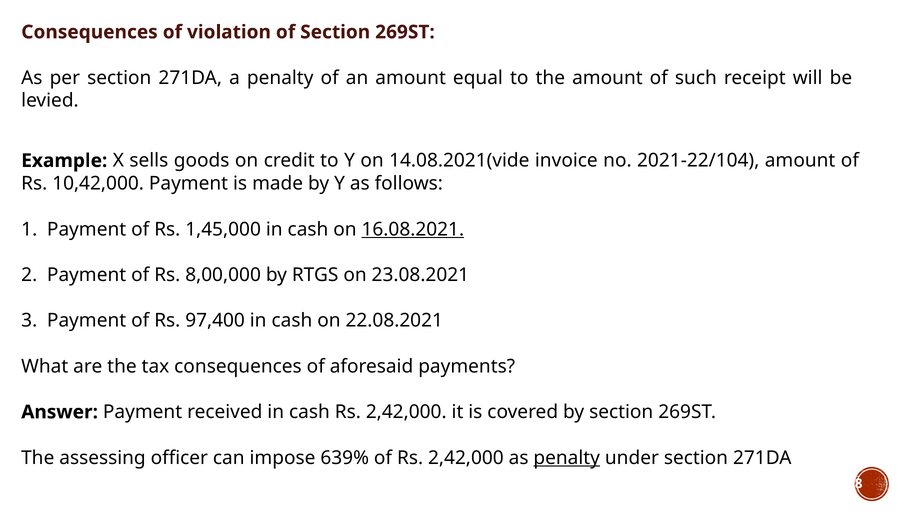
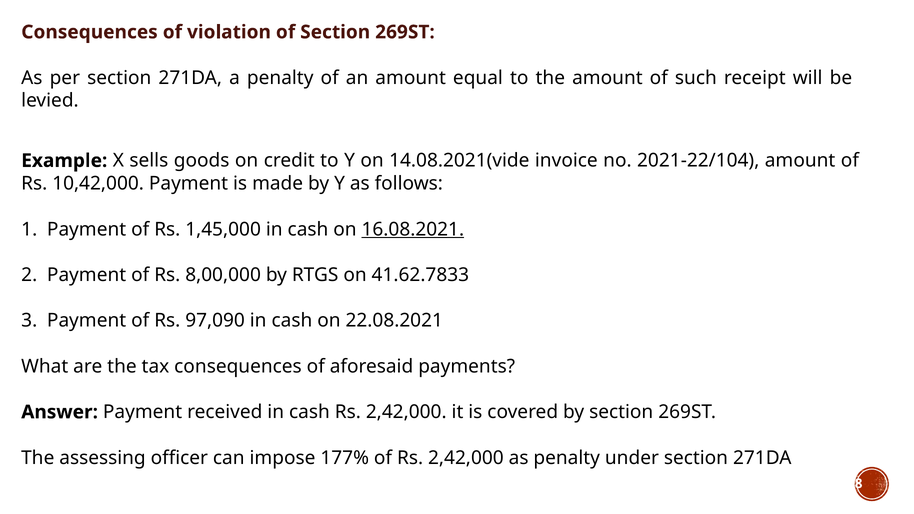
23.08.2021: 23.08.2021 -> 41.62.7833
97,400: 97,400 -> 97,090
639%: 639% -> 177%
penalty at (567, 458) underline: present -> none
